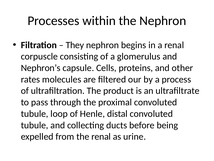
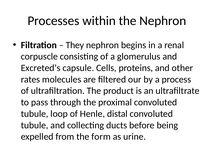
Nephron’s: Nephron’s -> Excreted’s
the renal: renal -> form
